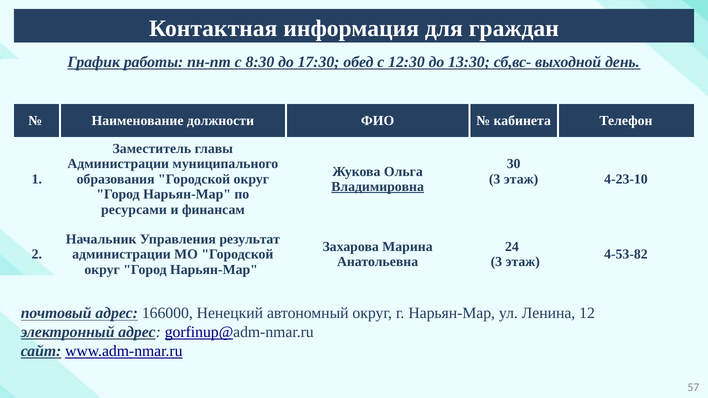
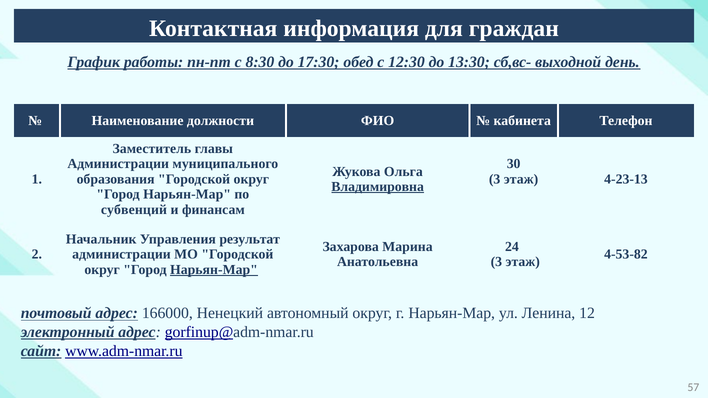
4-23-10: 4-23-10 -> 4-23-13
ресурсами: ресурсами -> субвенций
Нарьян-Мар at (214, 270) underline: none -> present
